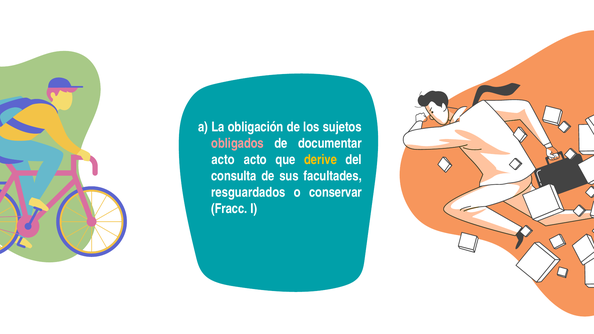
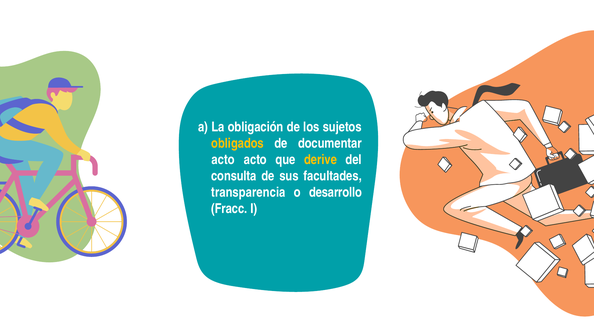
obligados colour: pink -> yellow
resguardados: resguardados -> transparencia
conservar: conservar -> desarrollo
